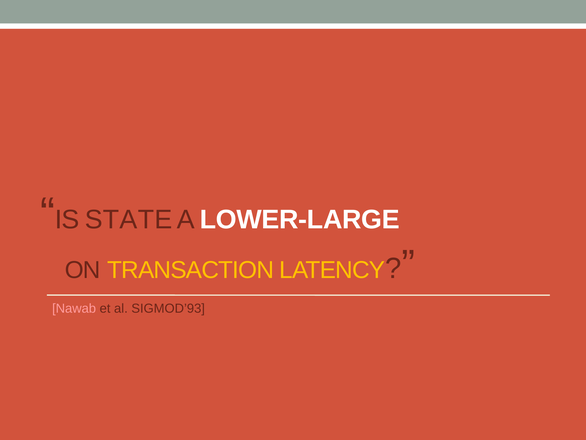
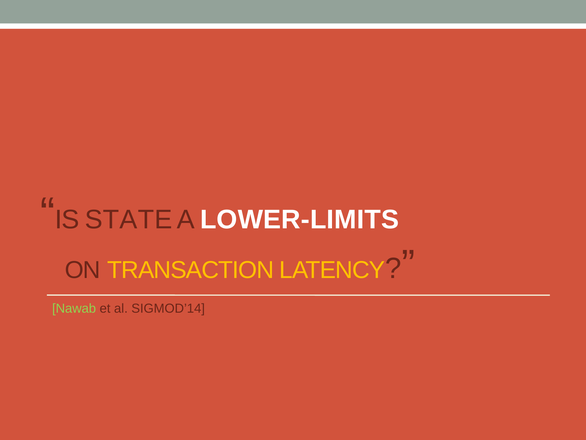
LOWER-LARGE: LOWER-LARGE -> LOWER-LIMITS
Nawab colour: pink -> light green
SIGMOD’93: SIGMOD’93 -> SIGMOD’14
